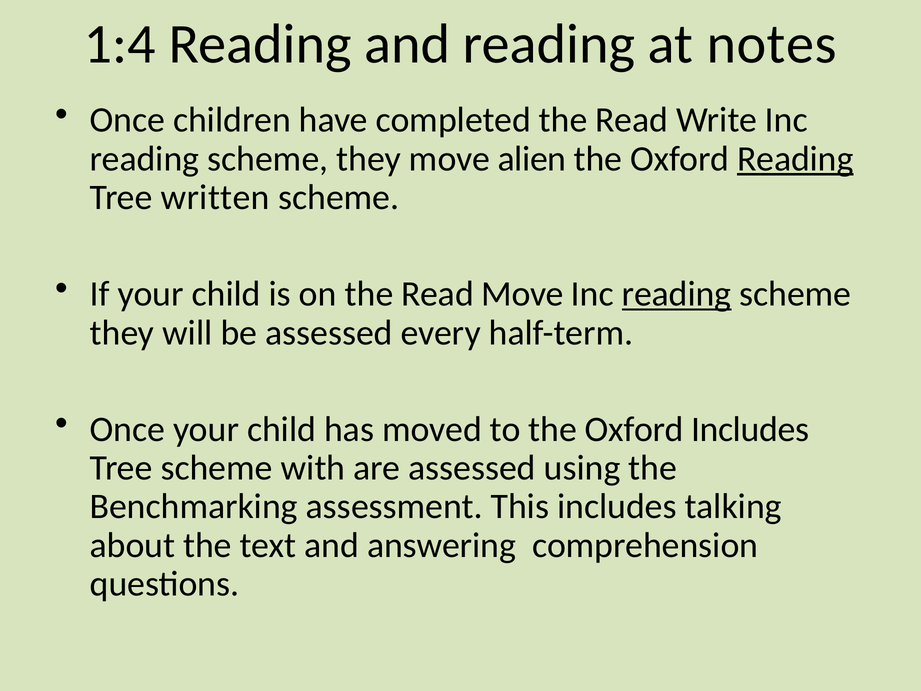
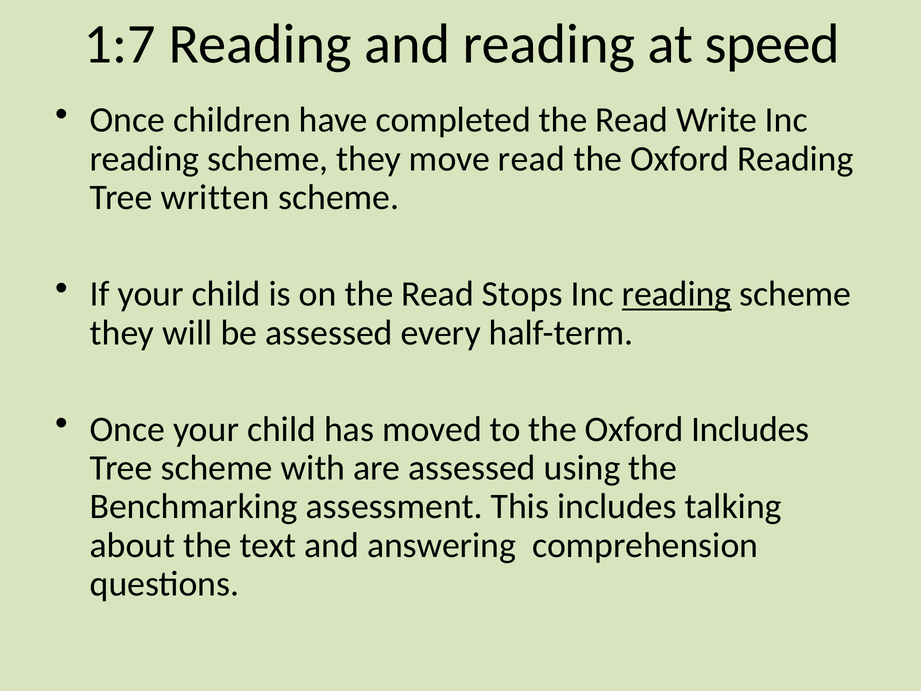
1:4: 1:4 -> 1:7
notes: notes -> speed
move alien: alien -> read
Reading at (795, 159) underline: present -> none
Read Move: Move -> Stops
